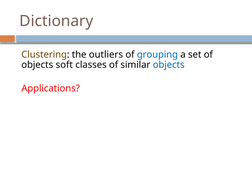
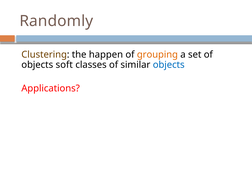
Dictionary: Dictionary -> Randomly
outliers: outliers -> happen
grouping colour: blue -> orange
